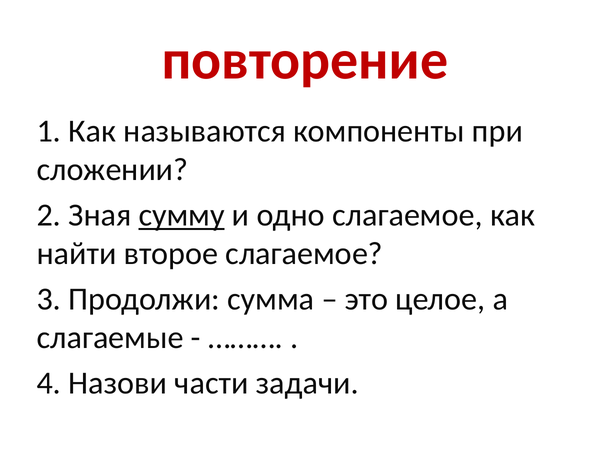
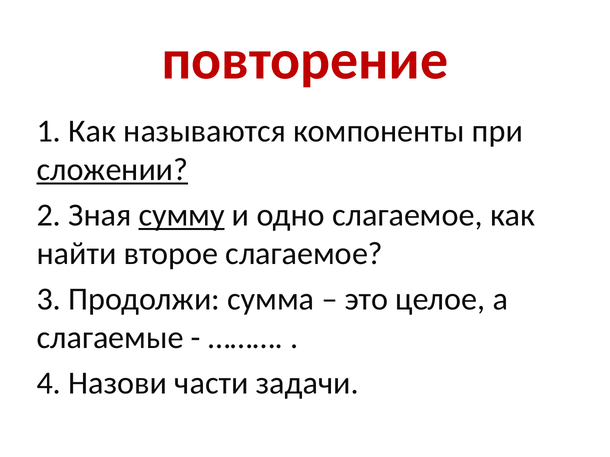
сложении underline: none -> present
